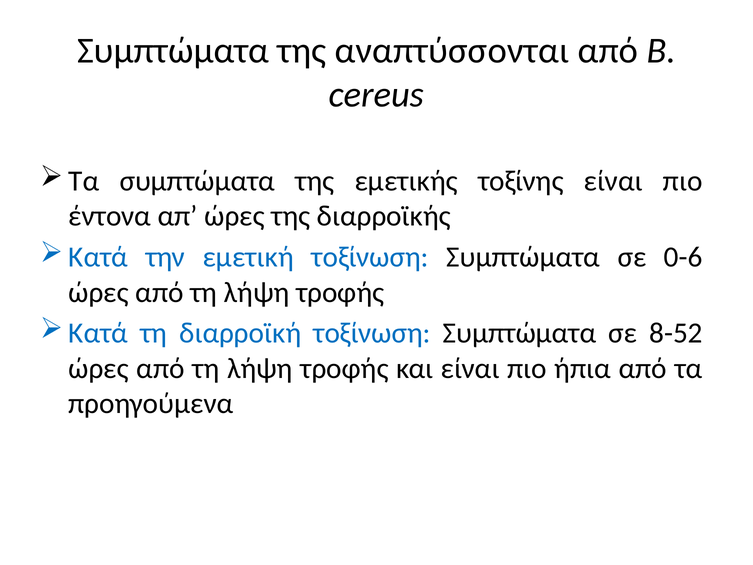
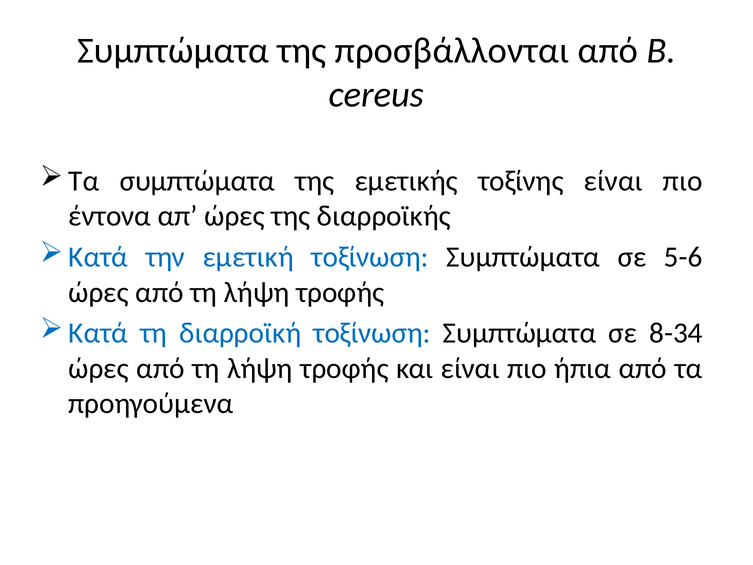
αναπτύσσονται: αναπτύσσονται -> προσβάλλονται
0-6: 0-6 -> 5-6
8-52: 8-52 -> 8-34
